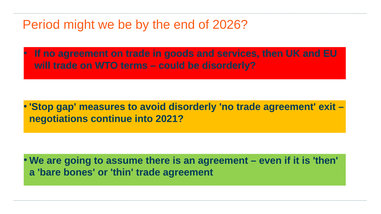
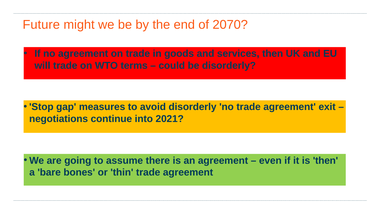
Period: Period -> Future
2026: 2026 -> 2070
